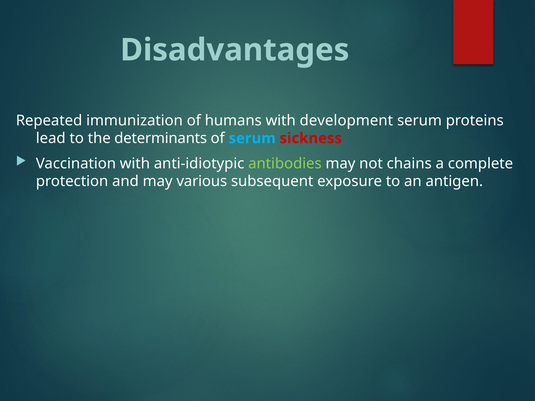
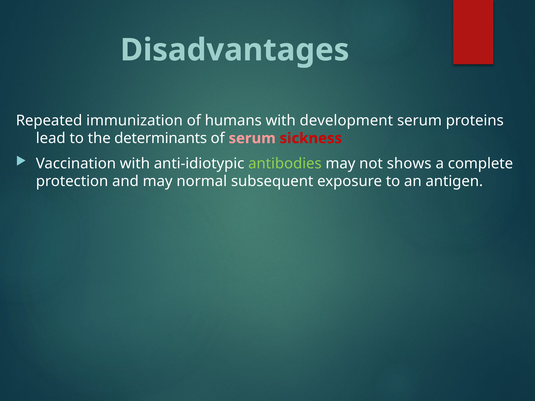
serum at (252, 138) colour: light blue -> pink
chains: chains -> shows
various: various -> normal
